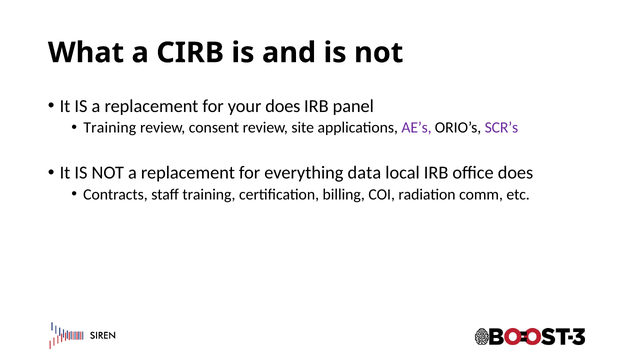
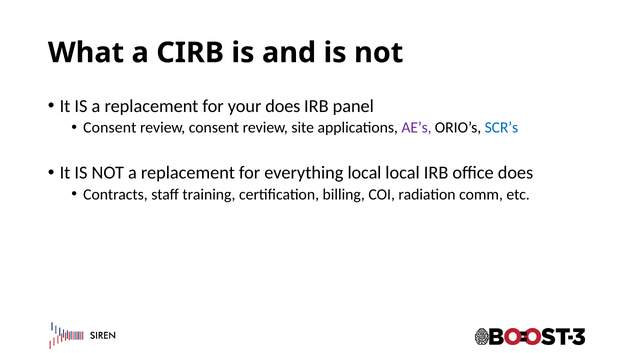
Training at (110, 128): Training -> Consent
SCR’s colour: purple -> blue
everything data: data -> local
